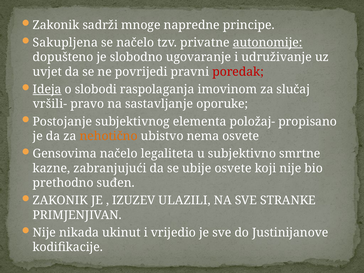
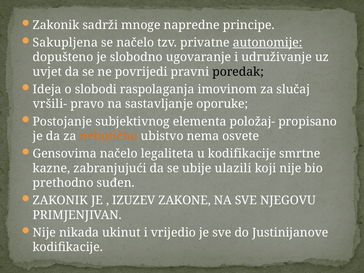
poredak colour: red -> black
Ideja underline: present -> none
u subjektivno: subjektivno -> kodifikacije
ubije osvete: osvete -> ulazili
ULAZILI: ULAZILI -> ZAKONE
STRANKE: STRANKE -> NJEGOVU
